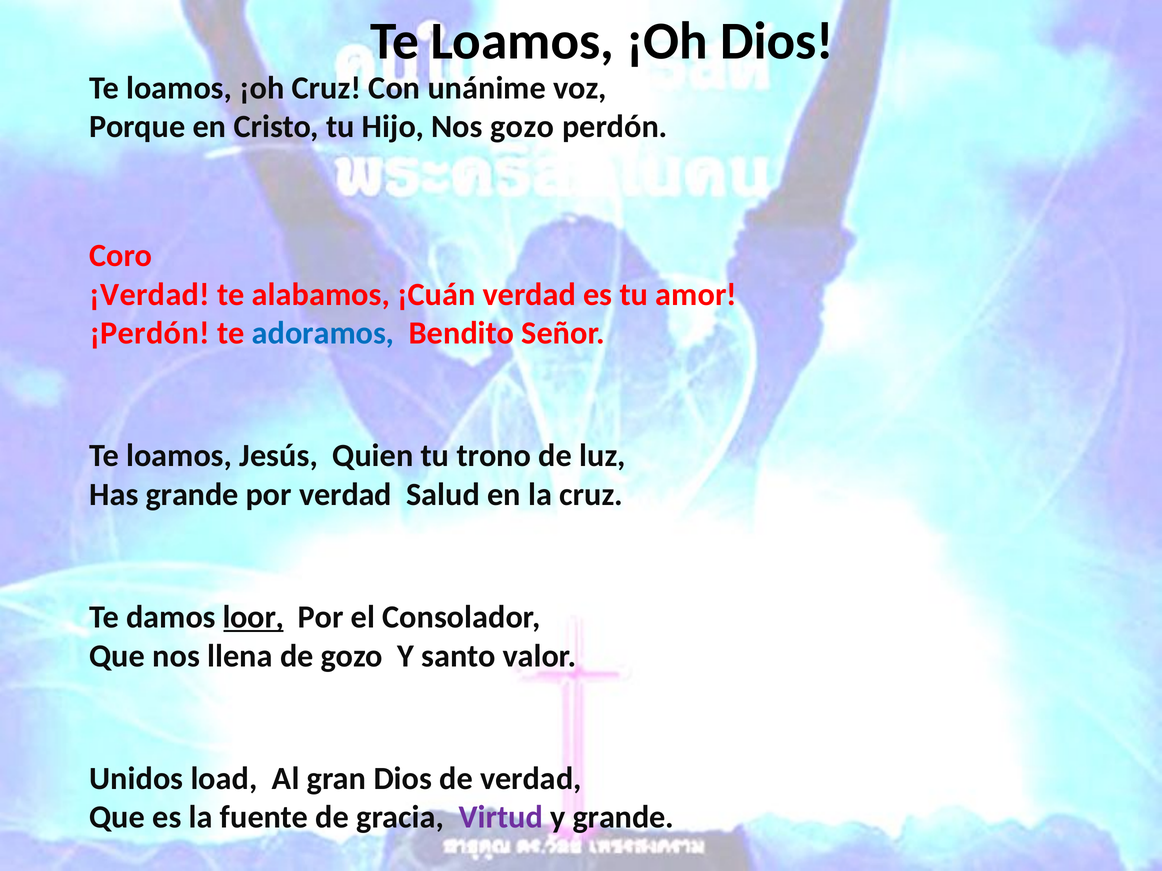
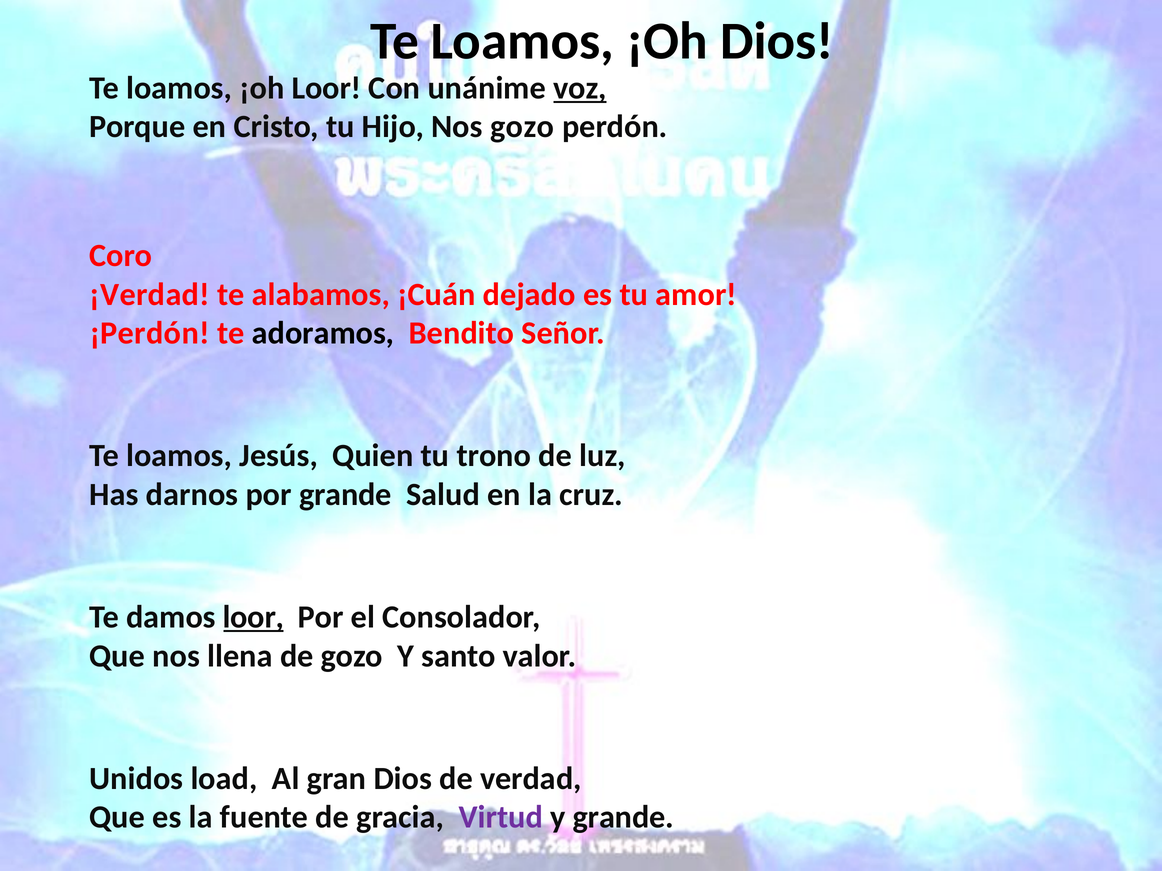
¡oh Cruz: Cruz -> Loor
voz underline: none -> present
¡Cuán verdad: verdad -> dejado
adoramos colour: blue -> black
Has grande: grande -> darnos
por verdad: verdad -> grande
